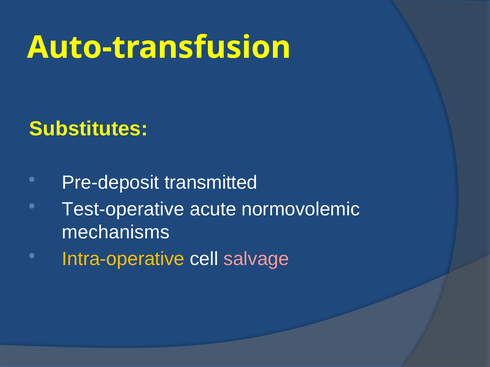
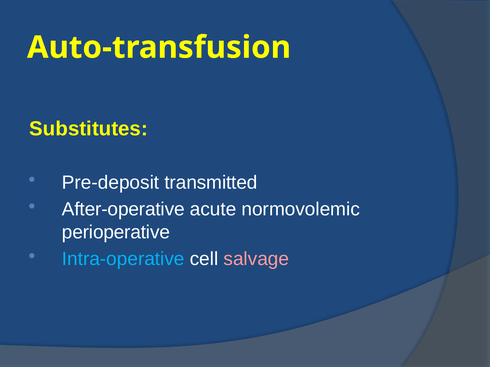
Test-operative: Test-operative -> After-operative
mechanisms: mechanisms -> perioperative
Intra-operative colour: yellow -> light blue
